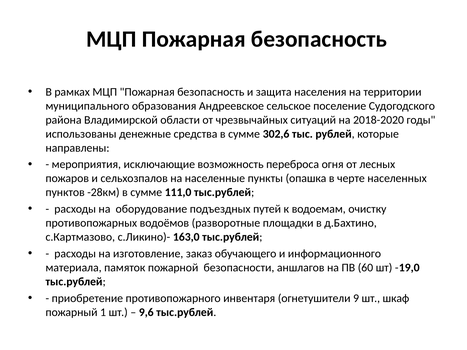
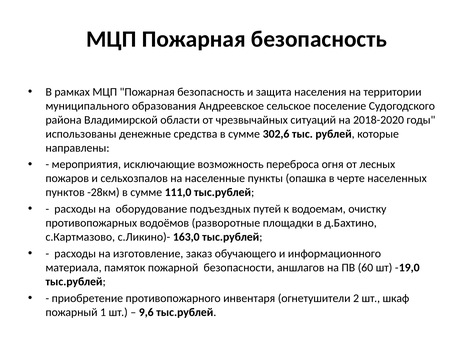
9: 9 -> 2
